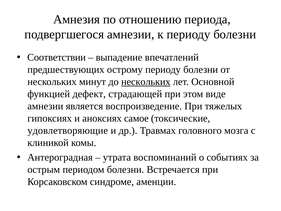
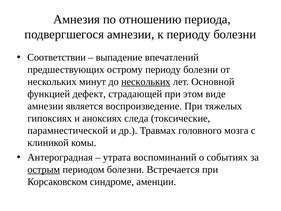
самое: самое -> следа
удовлетворяющие: удовлетворяющие -> парамнестической
острым underline: none -> present
